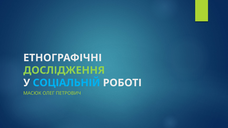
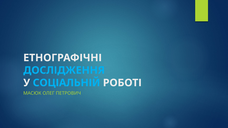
ДОСЛІДЖЕННЯ colour: light green -> light blue
